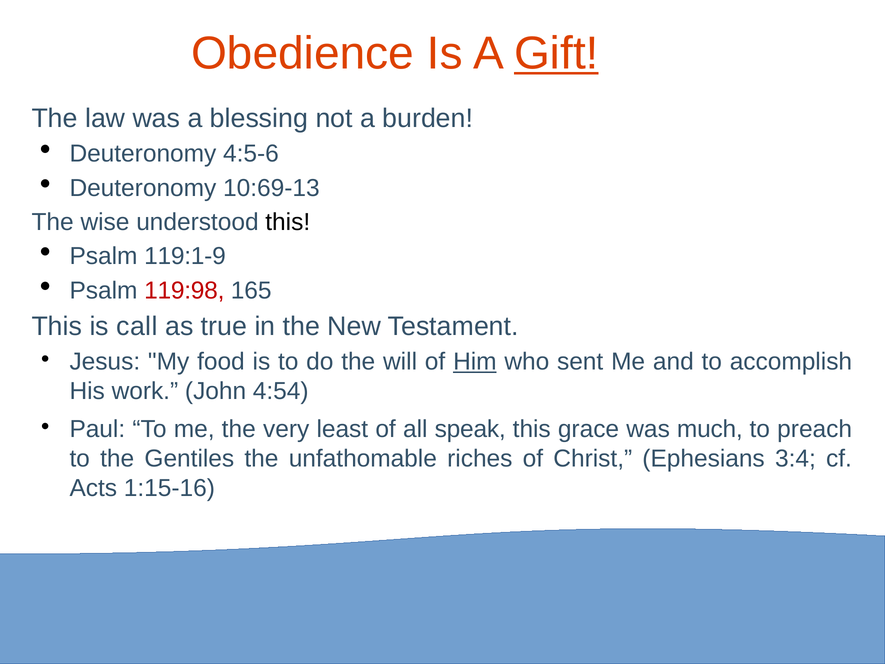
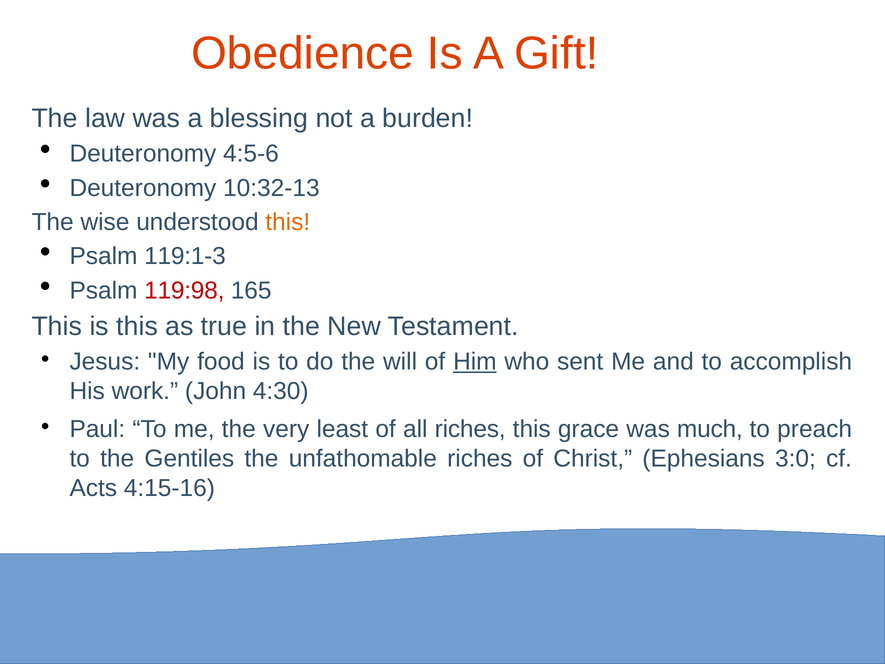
Gift underline: present -> none
10:69-13: 10:69-13 -> 10:32-13
this at (288, 222) colour: black -> orange
119:1-9: 119:1-9 -> 119:1-3
is call: call -> this
4:54: 4:54 -> 4:30
all speak: speak -> riches
3:4: 3:4 -> 3:0
1:15-16: 1:15-16 -> 4:15-16
